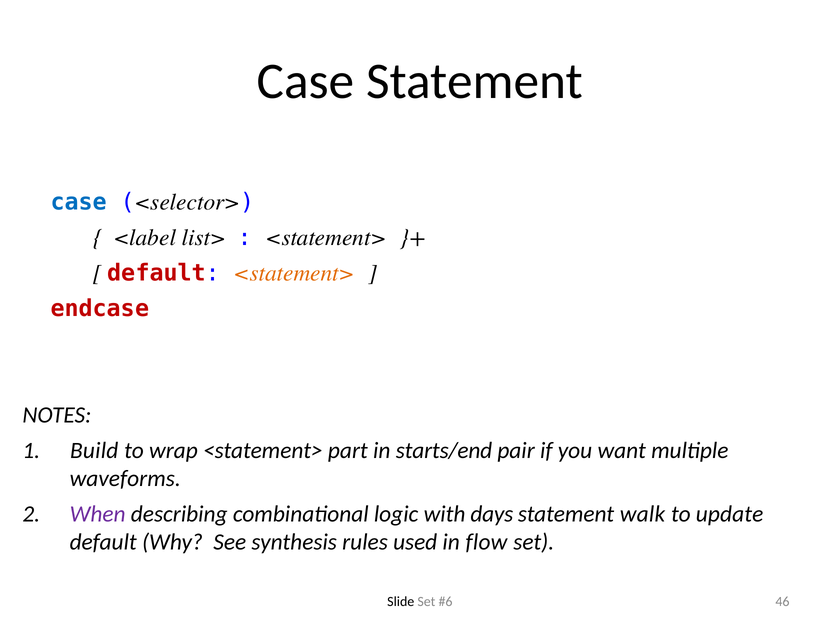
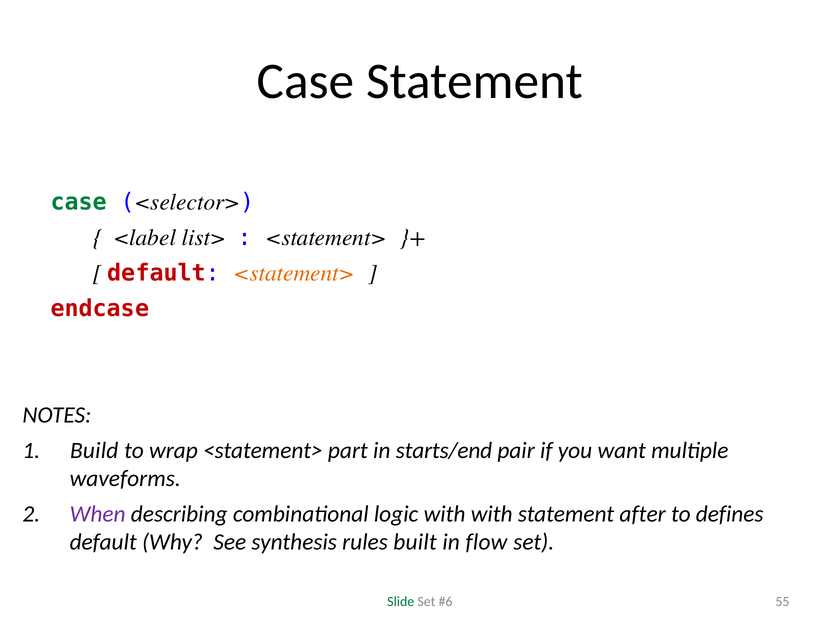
case at (79, 202) colour: blue -> green
with days: days -> with
walk: walk -> after
update: update -> defines
used: used -> built
Slide colour: black -> green
46: 46 -> 55
